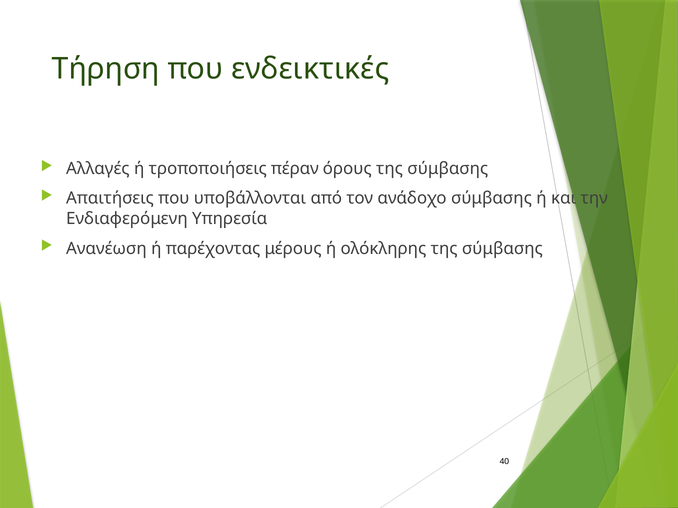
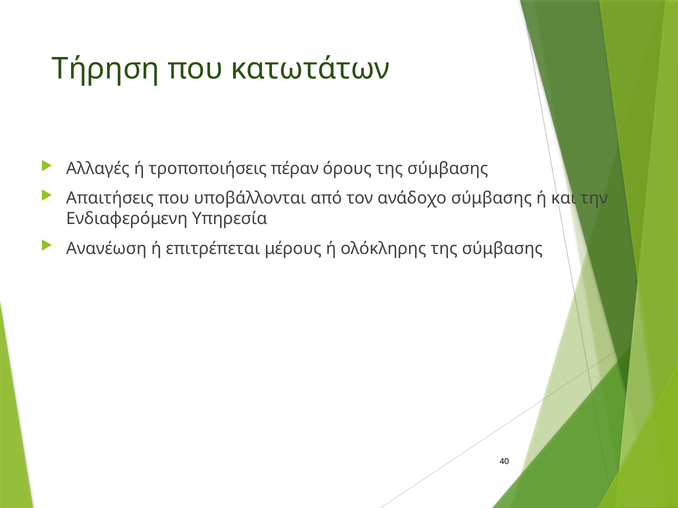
ενδεικτικές: ενδεικτικές -> κατωτάτων
παρέχοντας: παρέχοντας -> επιτρέπεται
